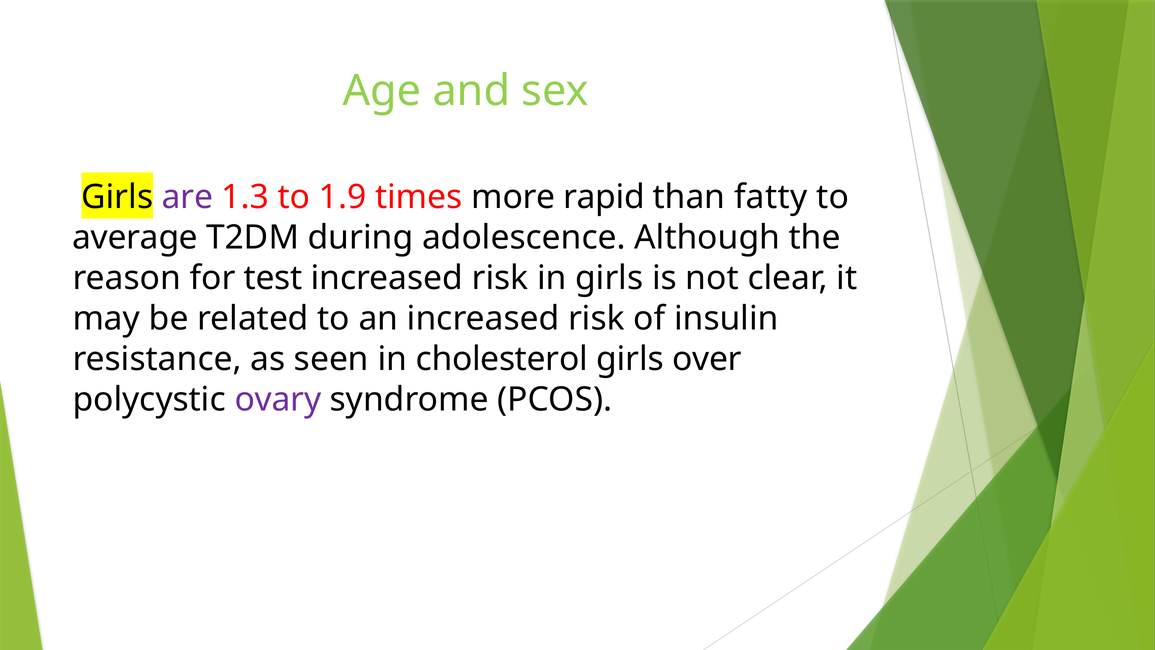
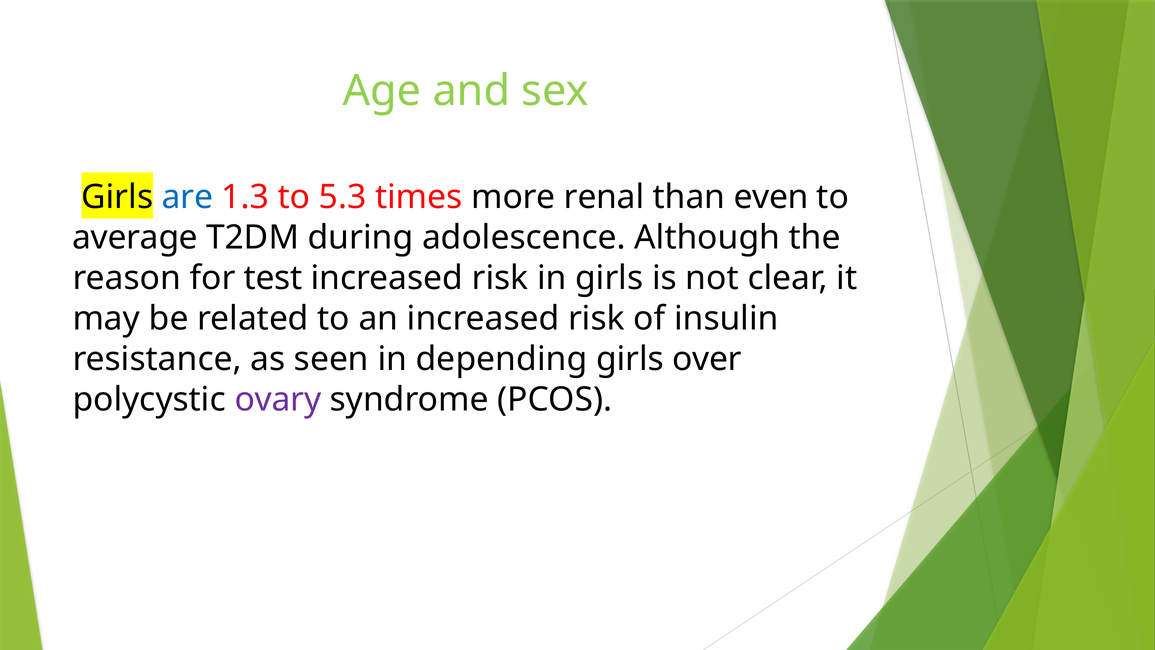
are colour: purple -> blue
1.9: 1.9 -> 5.3
rapid: rapid -> renal
fatty: fatty -> even
cholesterol: cholesterol -> depending
